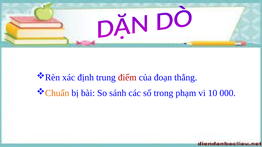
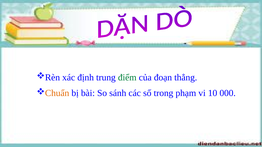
điểm colour: red -> green
